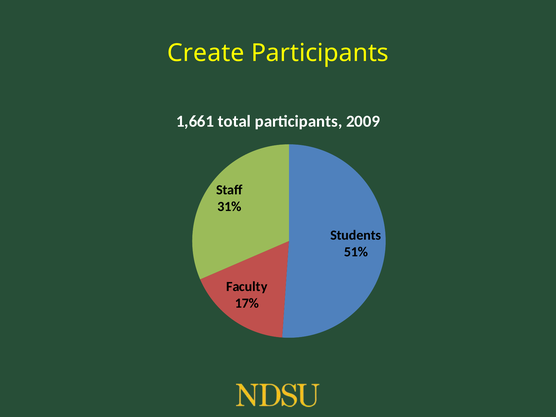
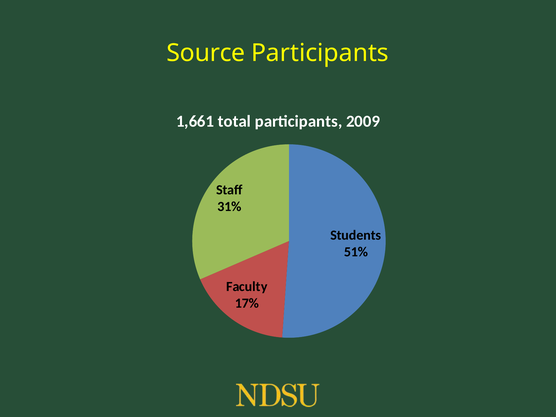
Create: Create -> Source
